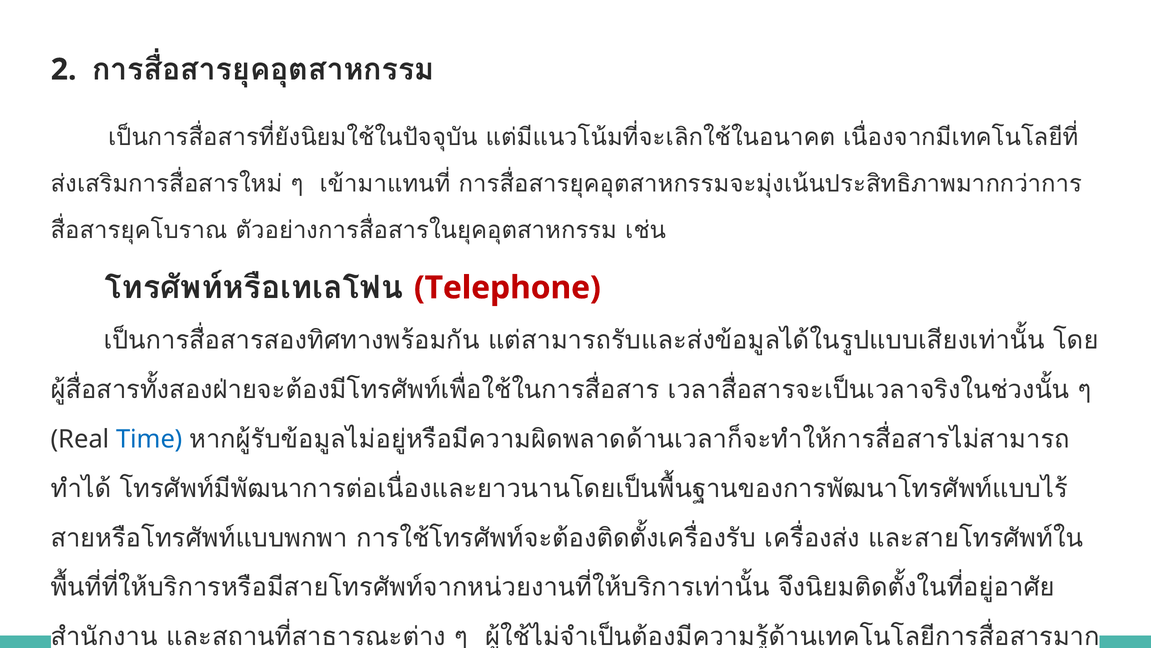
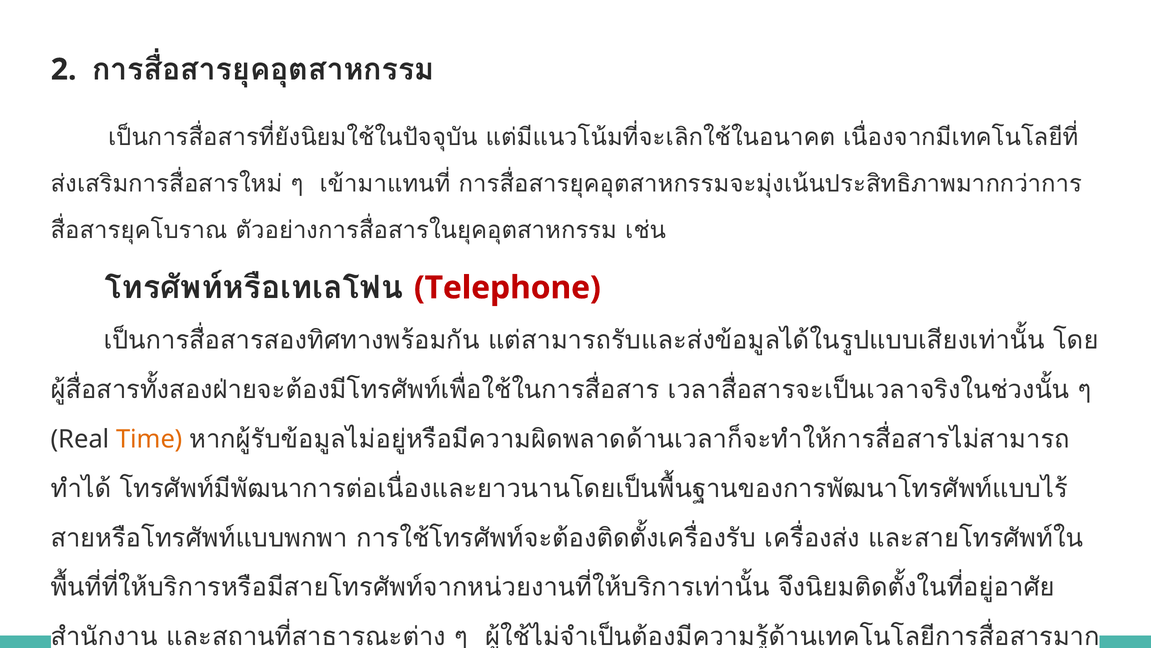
Time colour: blue -> orange
